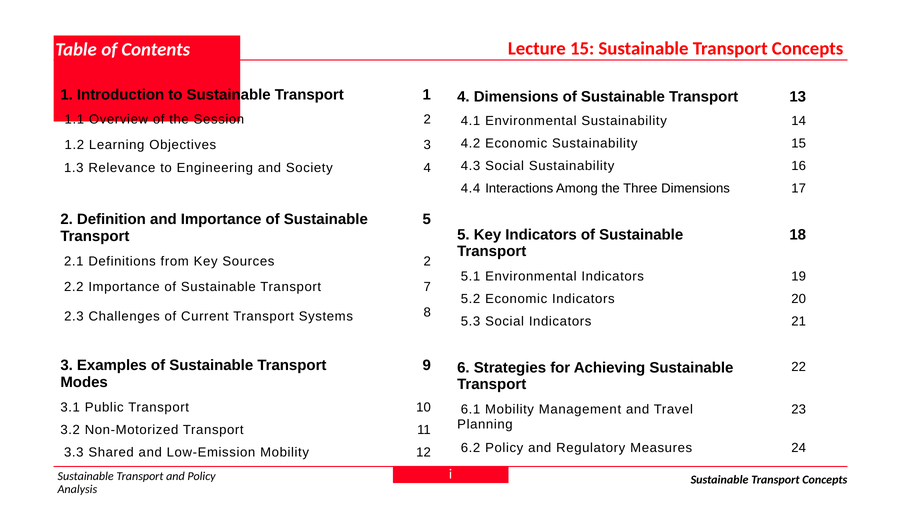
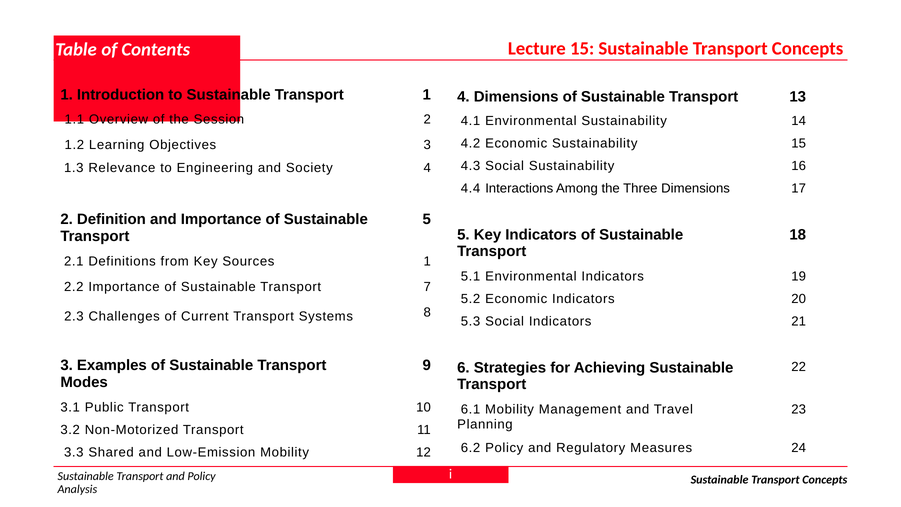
Sources 2: 2 -> 1
